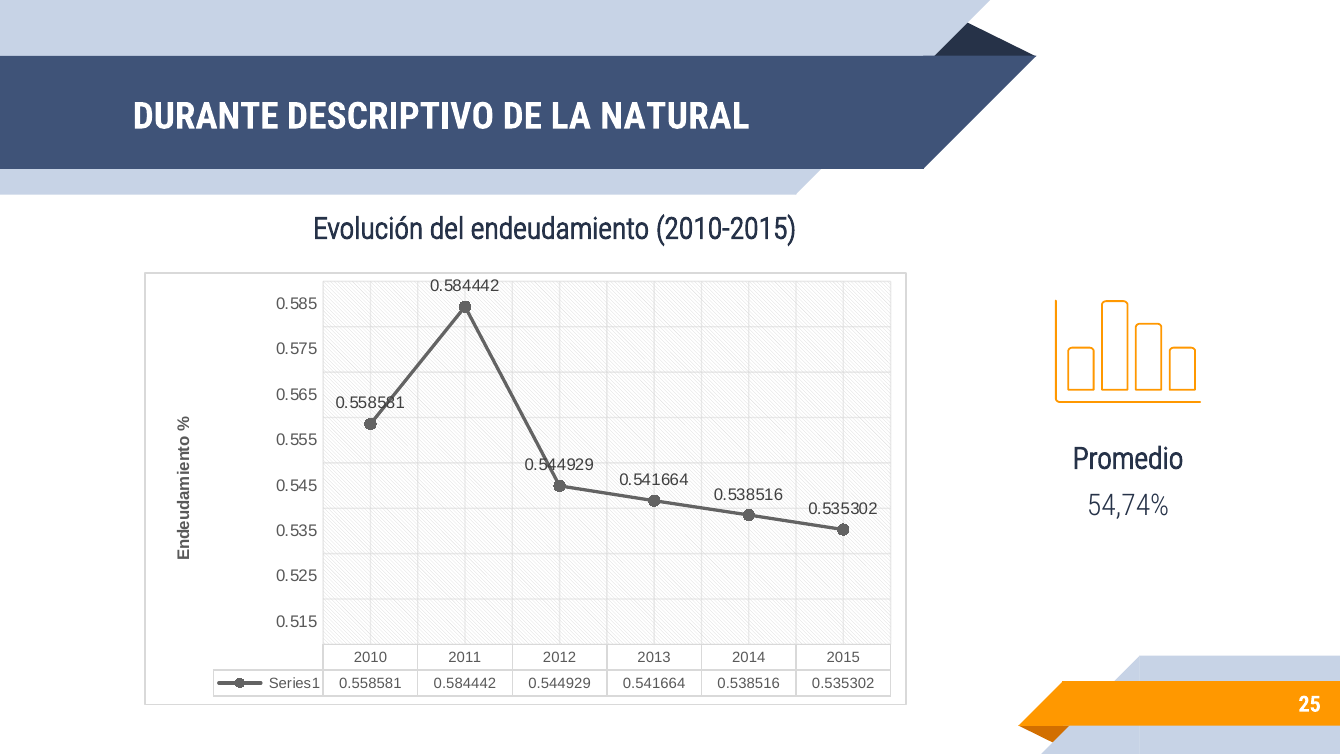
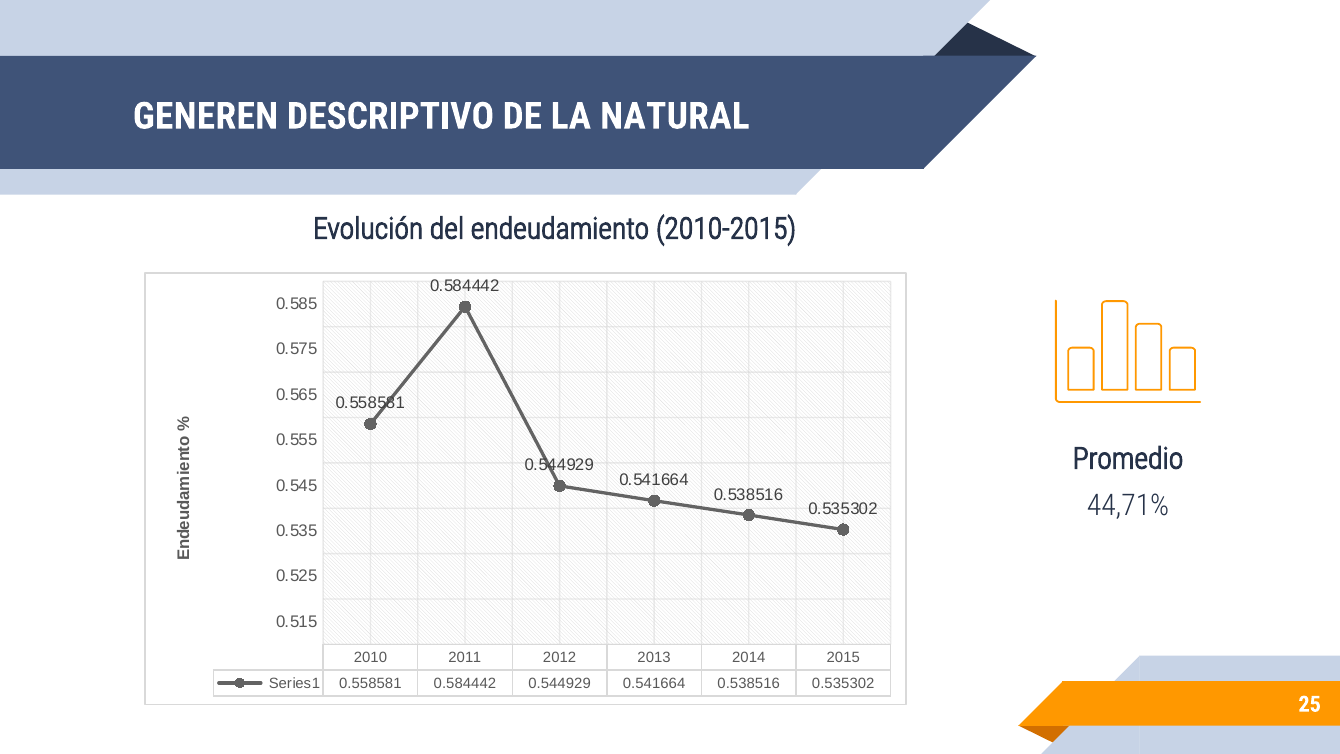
DURANTE: DURANTE -> GENEREN
54,74%: 54,74% -> 44,71%
